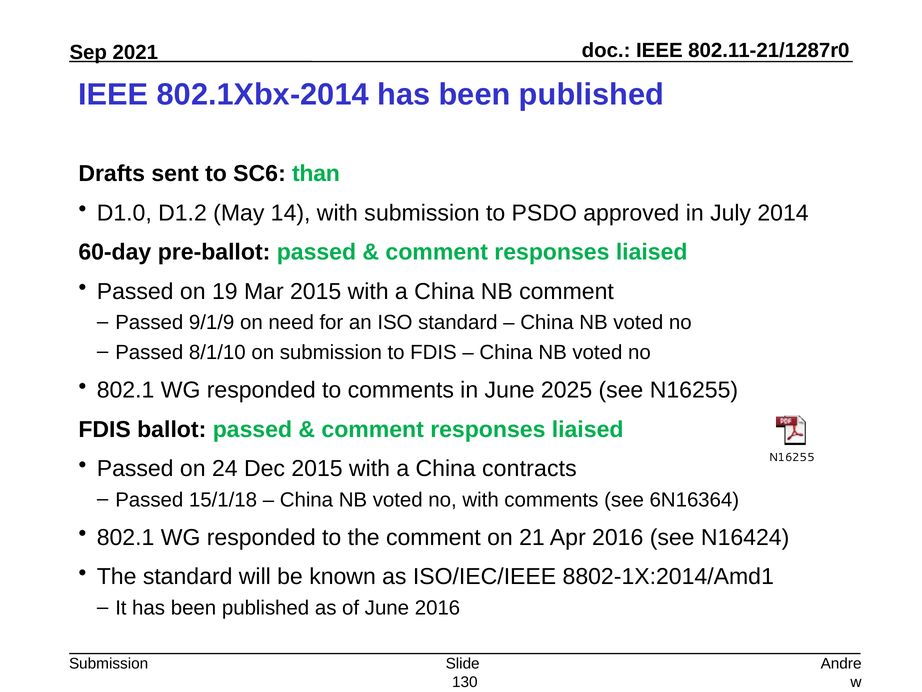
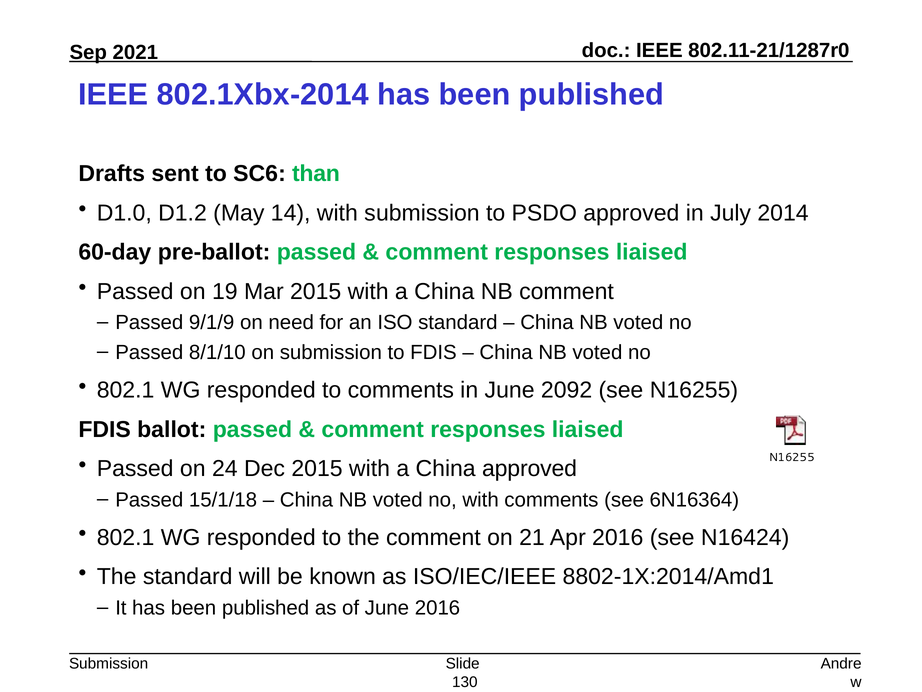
2025: 2025 -> 2092
China contracts: contracts -> approved
